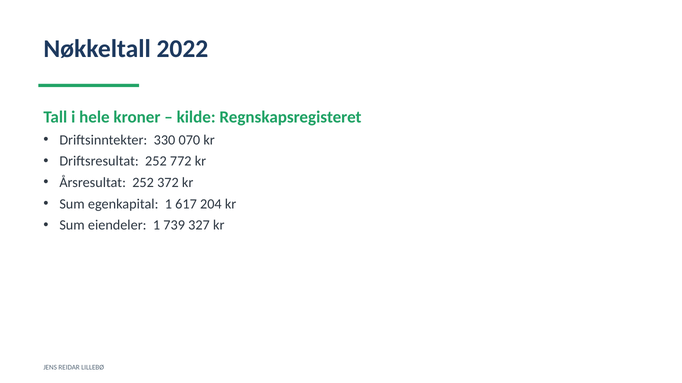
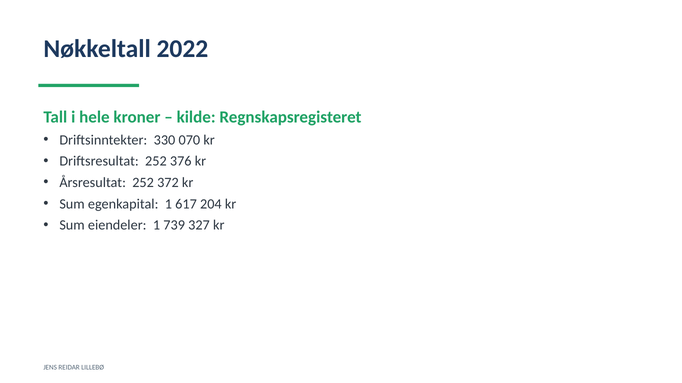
772: 772 -> 376
